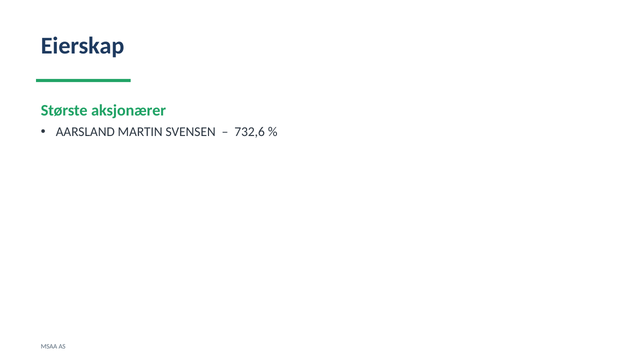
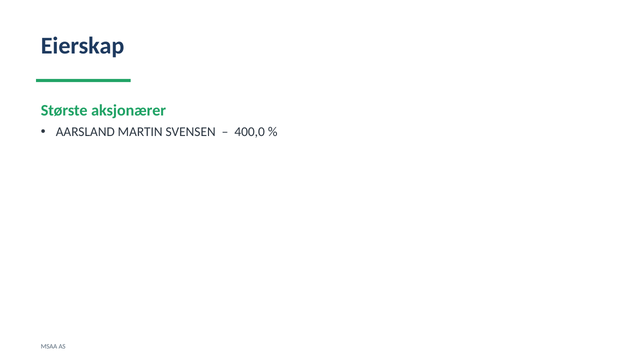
732,6: 732,6 -> 400,0
